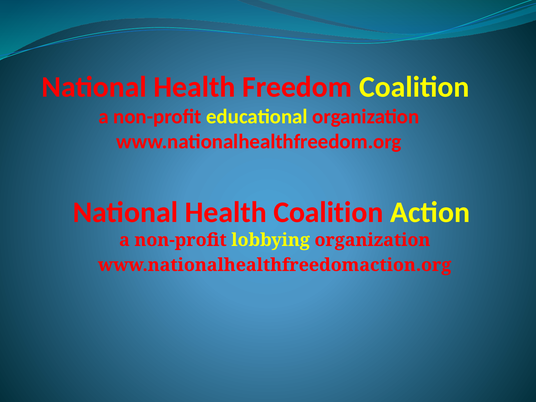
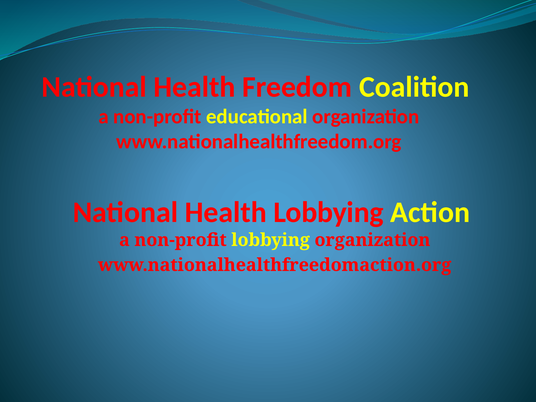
Health Coalition: Coalition -> Lobbying
